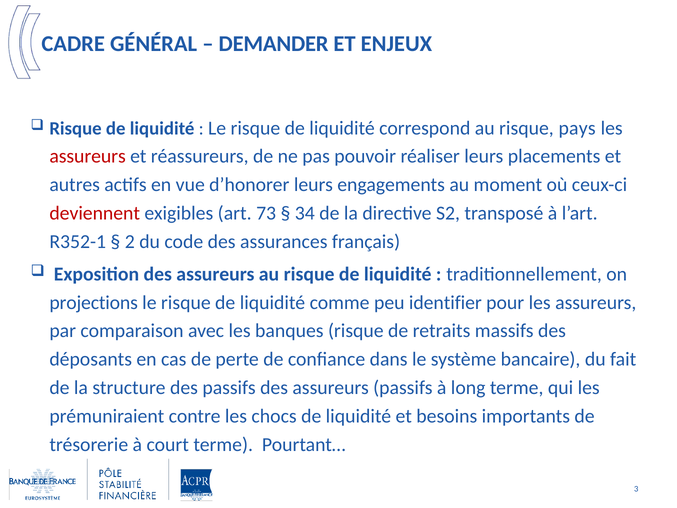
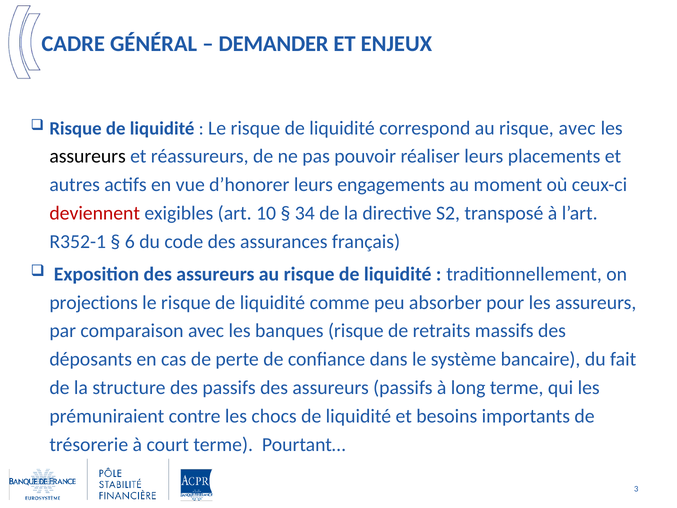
risque pays: pays -> avec
assureurs at (88, 156) colour: red -> black
73: 73 -> 10
2: 2 -> 6
identifier: identifier -> absorber
